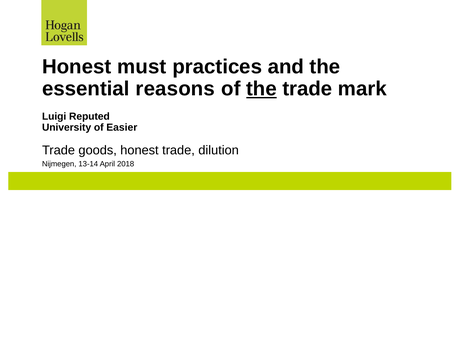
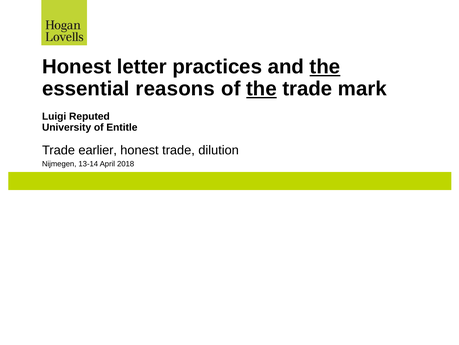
must: must -> letter
the at (325, 67) underline: none -> present
Easier: Easier -> Entitle
goods: goods -> earlier
